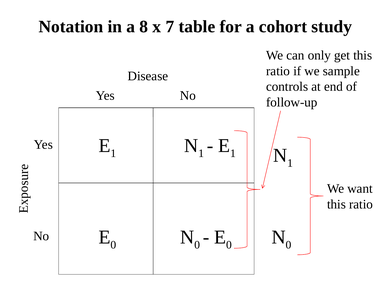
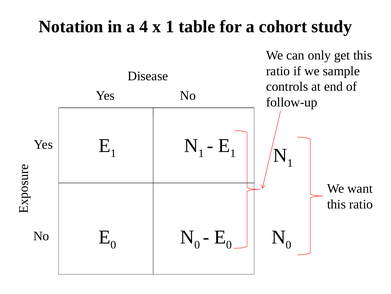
8: 8 -> 4
x 7: 7 -> 1
